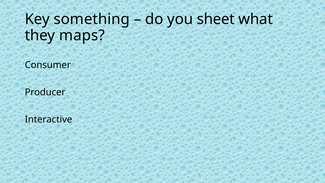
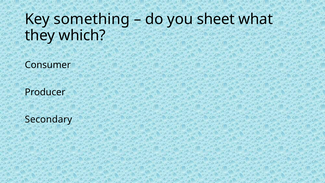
maps: maps -> which
Interactive: Interactive -> Secondary
